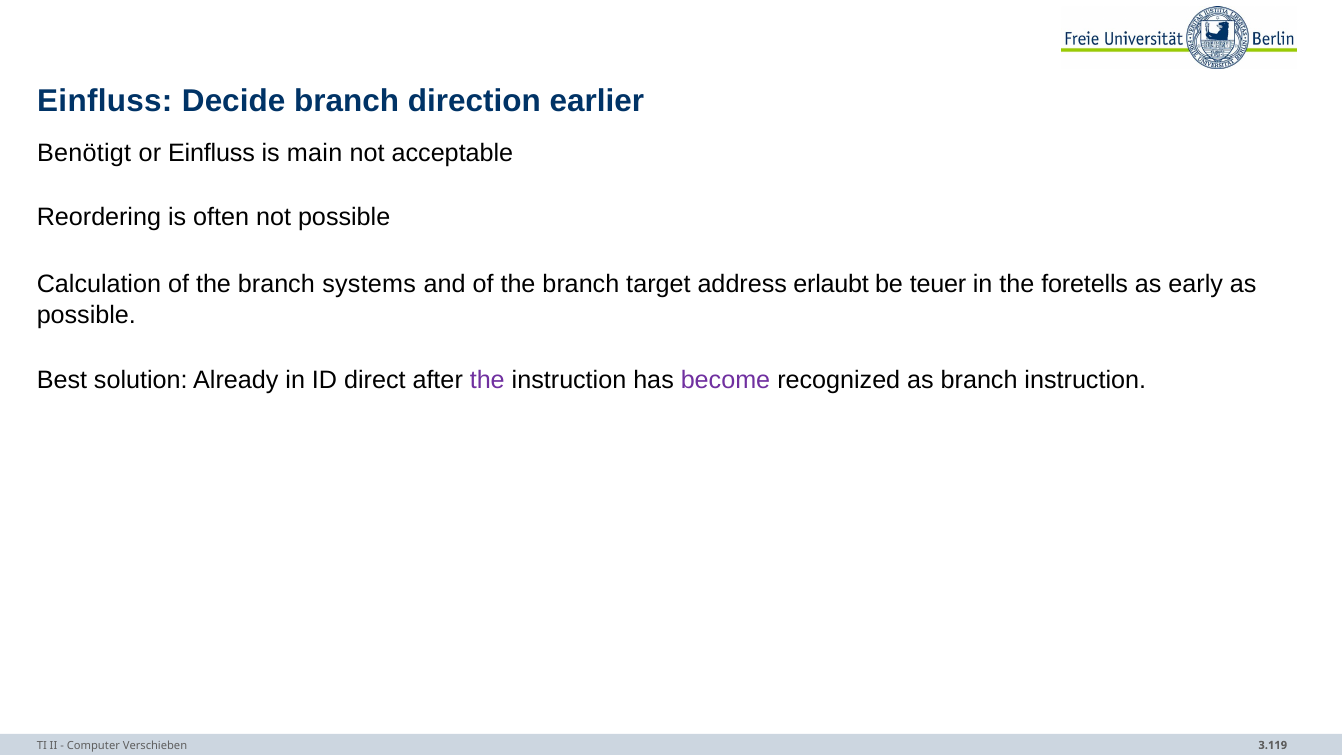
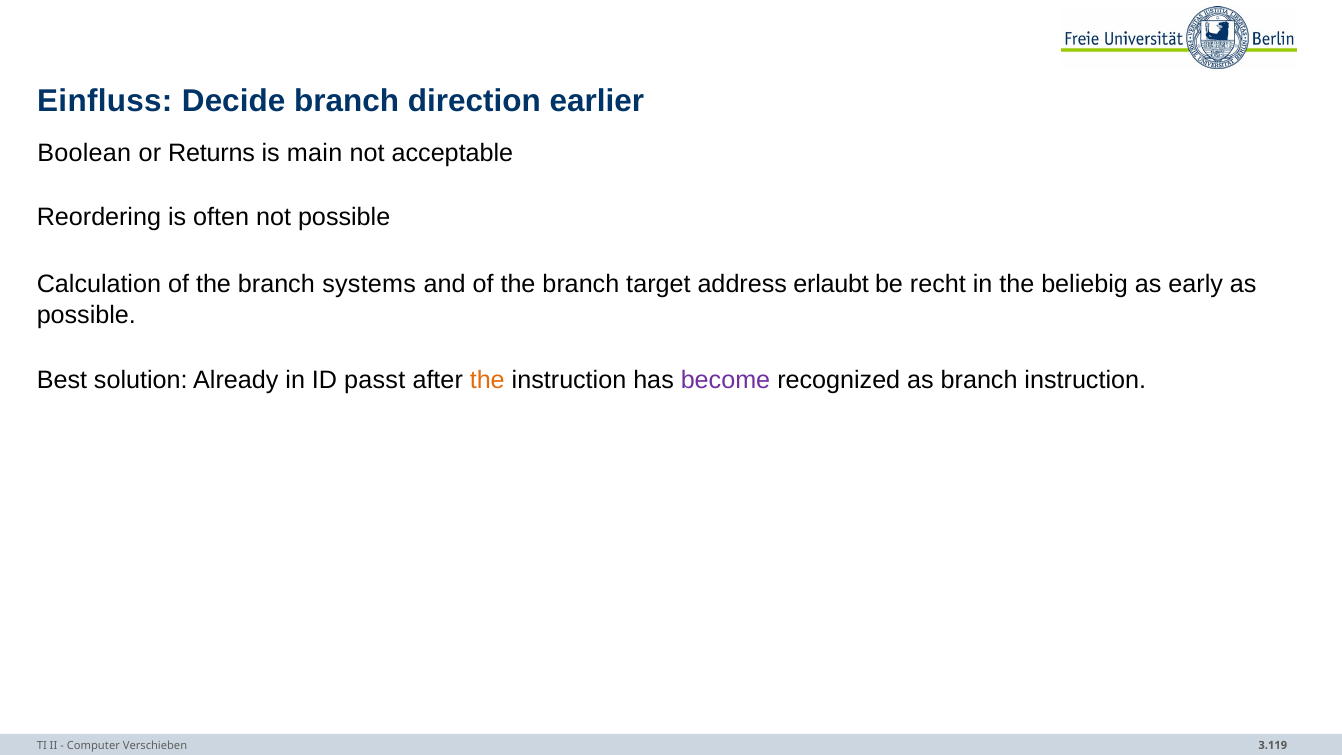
Benötigt: Benötigt -> Boolean
or Einfluss: Einfluss -> Returns
teuer: teuer -> recht
foretells: foretells -> beliebig
direct: direct -> passt
the at (487, 380) colour: purple -> orange
